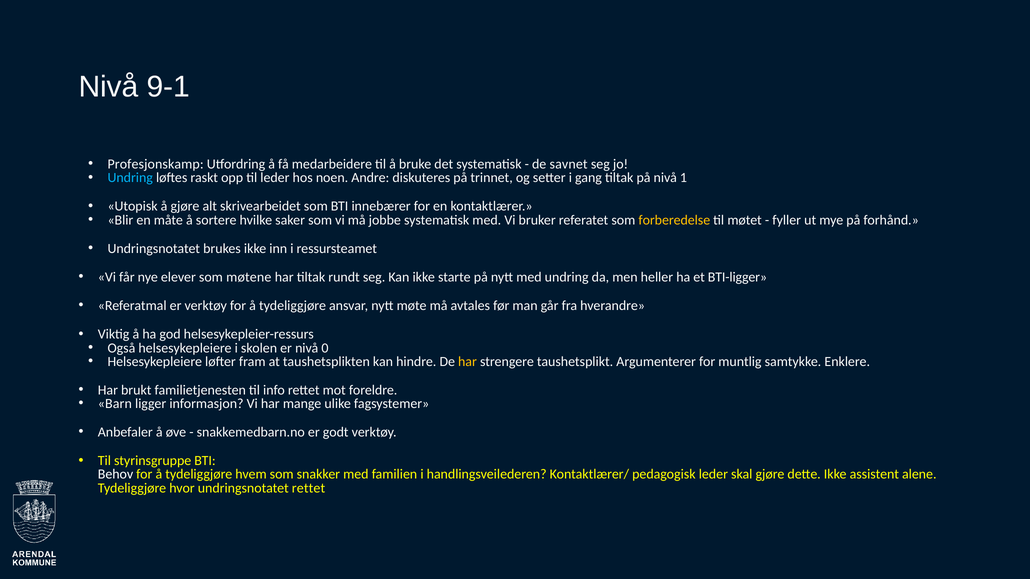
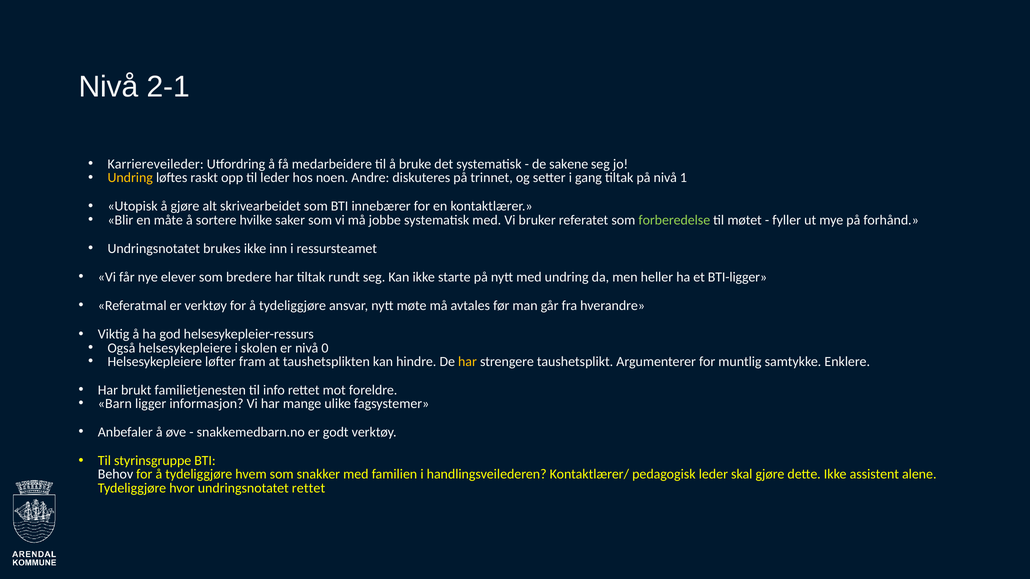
9-1: 9-1 -> 2-1
Profesjonskamp: Profesjonskamp -> Karriereveileder
savnet: savnet -> sakene
Undring at (130, 178) colour: light blue -> yellow
forberedelse colour: yellow -> light green
møtene: møtene -> bredere
